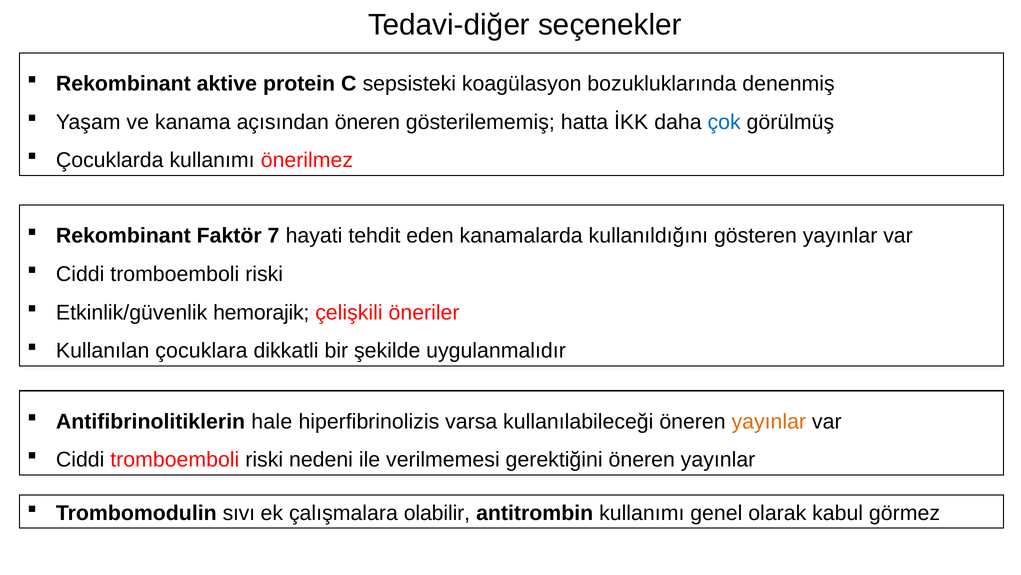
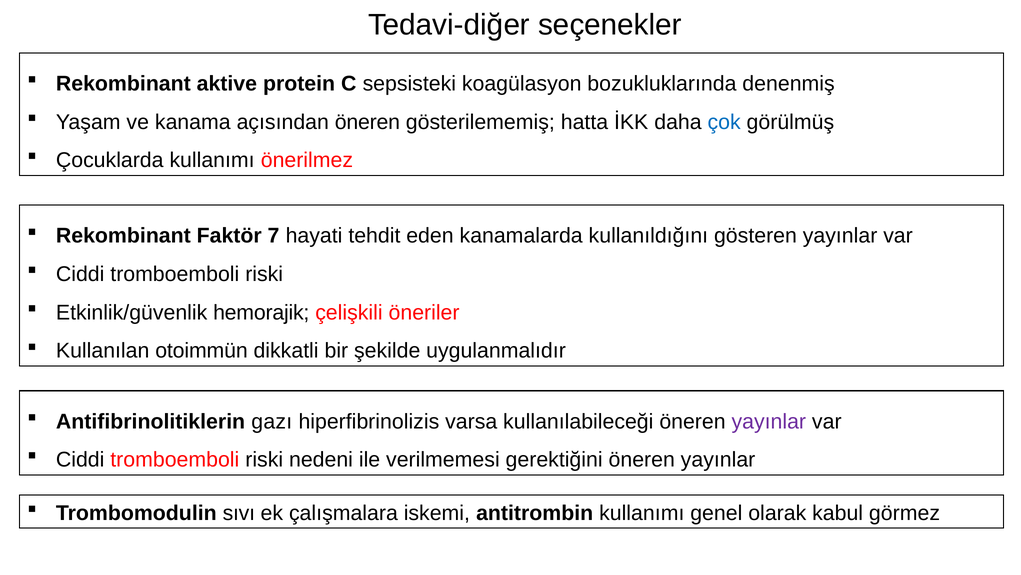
çocuklara: çocuklara -> otoimmün
hale: hale -> gazı
yayınlar at (769, 421) colour: orange -> purple
olabilir: olabilir -> iskemi
